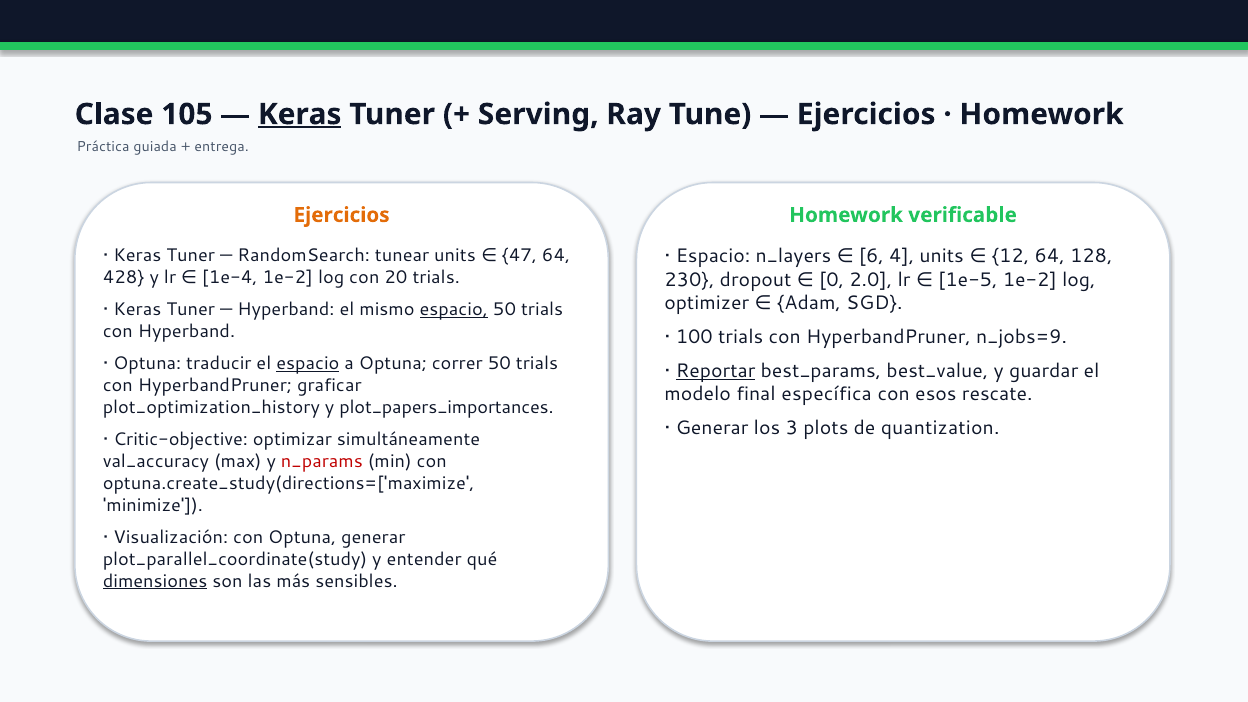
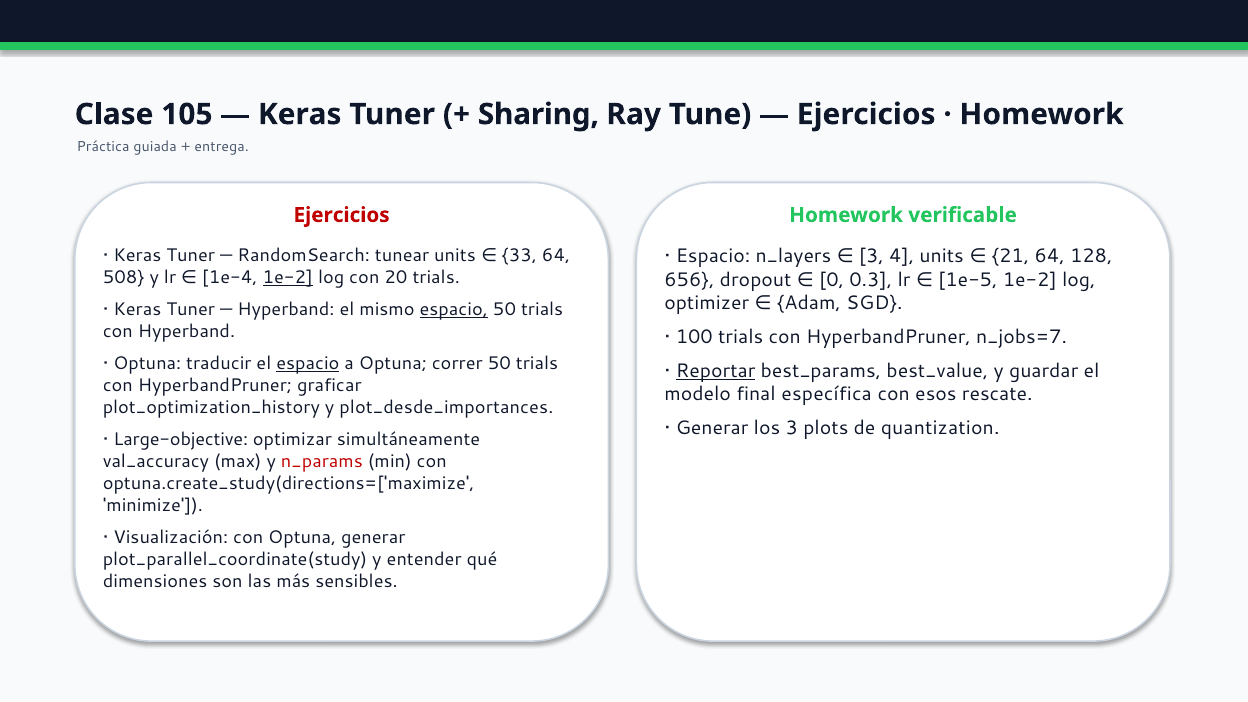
Keras at (300, 114) underline: present -> none
Serving: Serving -> Sharing
Ejercicios at (342, 215) colour: orange -> red
47: 47 -> 33
n_layers 6: 6 -> 3
12: 12 -> 21
428: 428 -> 508
1e-2 at (288, 277) underline: none -> present
230: 230 -> 656
2.0: 2.0 -> 0.3
n_jobs=9: n_jobs=9 -> n_jobs=7
plot_papers_importances: plot_papers_importances -> plot_desde_importances
Critic-objective: Critic-objective -> Large-objective
dimensiones underline: present -> none
